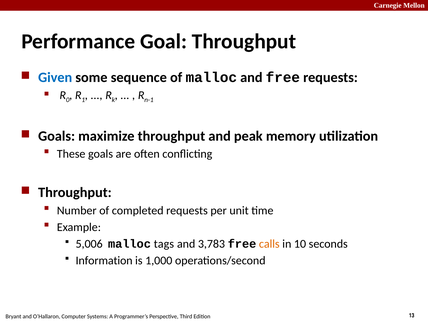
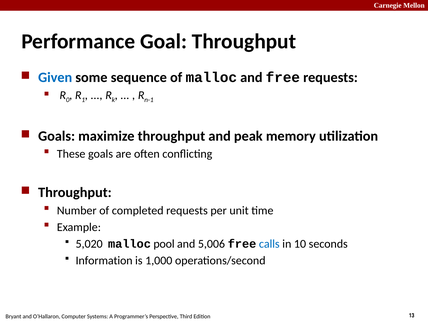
5,006: 5,006 -> 5,020
tags: tags -> pool
3,783: 3,783 -> 5,006
calls colour: orange -> blue
